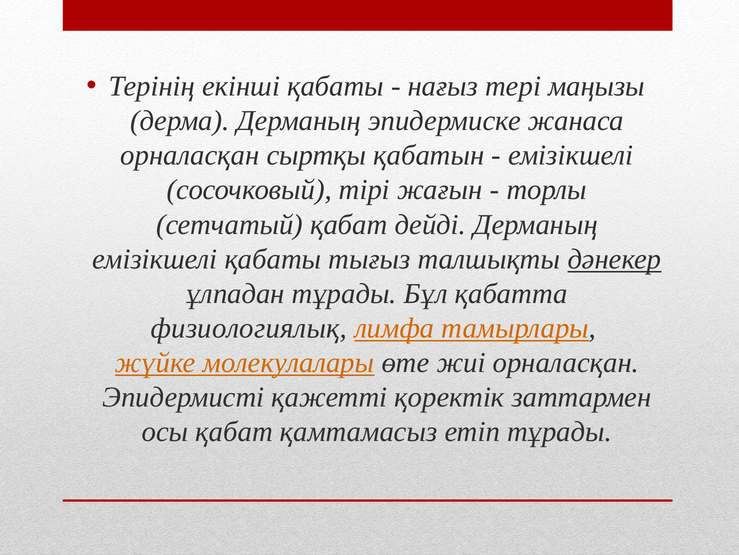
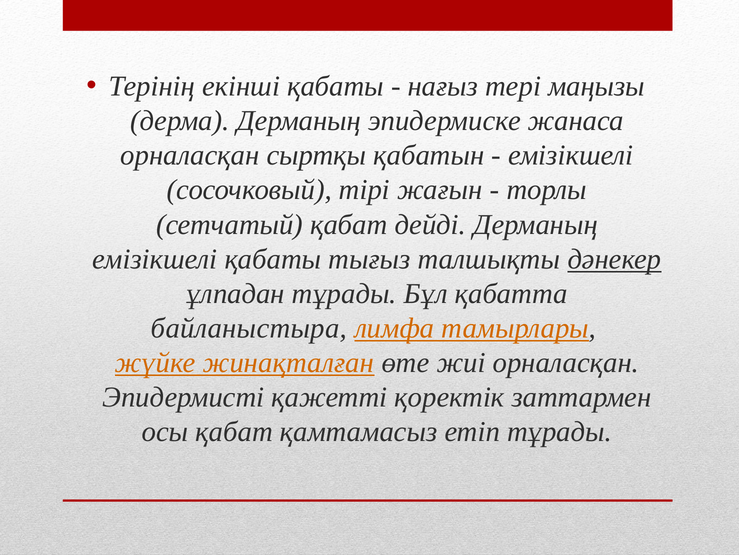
физиологиялық: физиологиялық -> байланыстыра
молекулалары: молекулалары -> жинақталған
